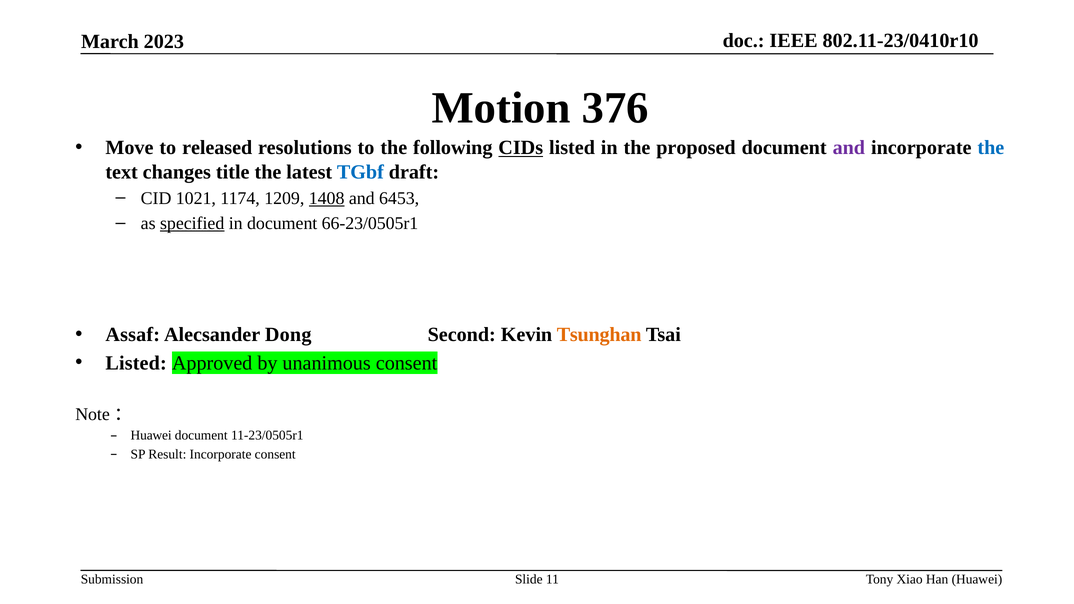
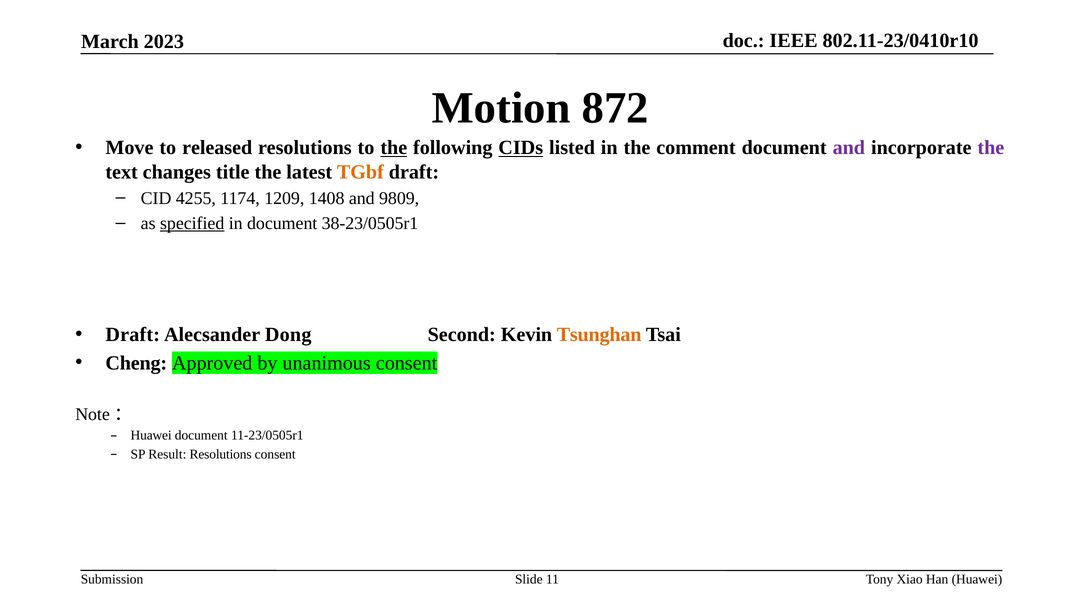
376: 376 -> 872
the at (394, 148) underline: none -> present
proposed: proposed -> comment
the at (991, 148) colour: blue -> purple
TGbf colour: blue -> orange
1021: 1021 -> 4255
1408 underline: present -> none
6453: 6453 -> 9809
66-23/0505r1: 66-23/0505r1 -> 38-23/0505r1
Assaf at (133, 335): Assaf -> Draft
Listed at (136, 363): Listed -> Cheng
Result Incorporate: Incorporate -> Resolutions
